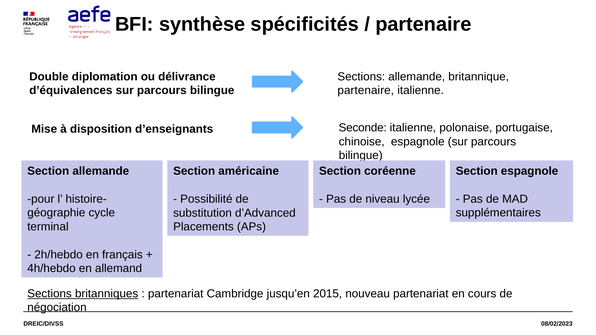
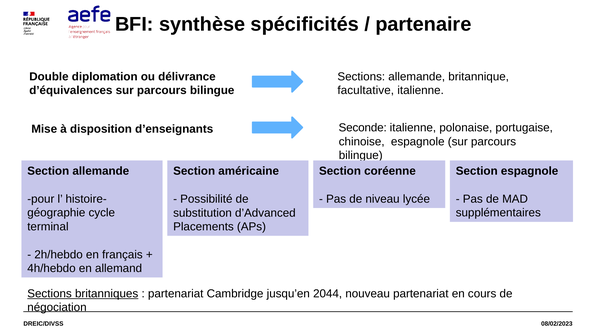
partenaire at (366, 91): partenaire -> facultative
2015: 2015 -> 2044
